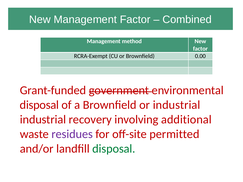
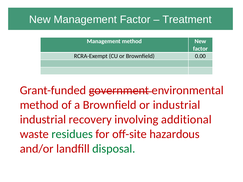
Combined: Combined -> Treatment
disposal at (39, 105): disposal -> method
residues colour: purple -> green
permitted: permitted -> hazardous
